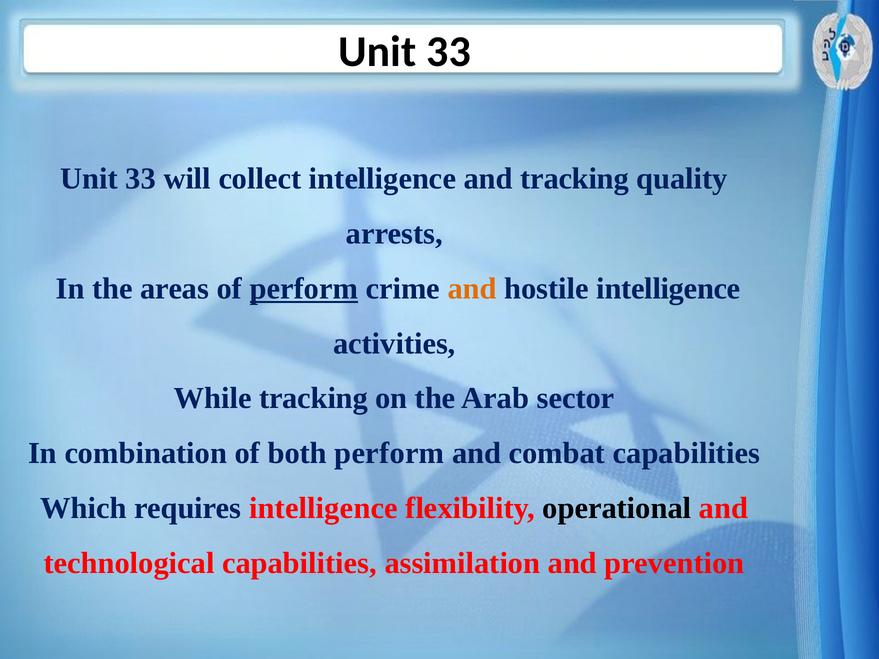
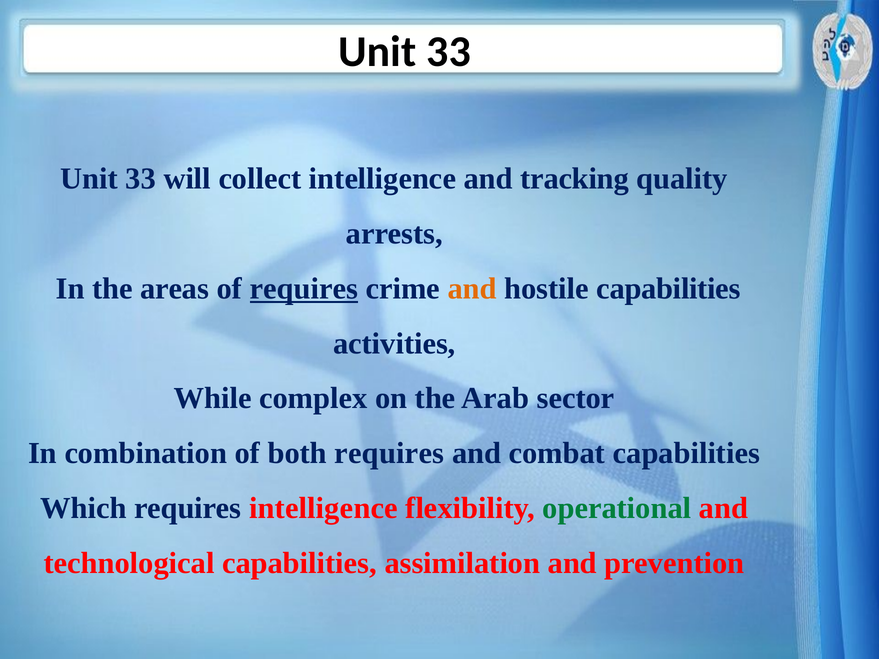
of perform: perform -> requires
hostile intelligence: intelligence -> capabilities
While tracking: tracking -> complex
both perform: perform -> requires
operational colour: black -> green
